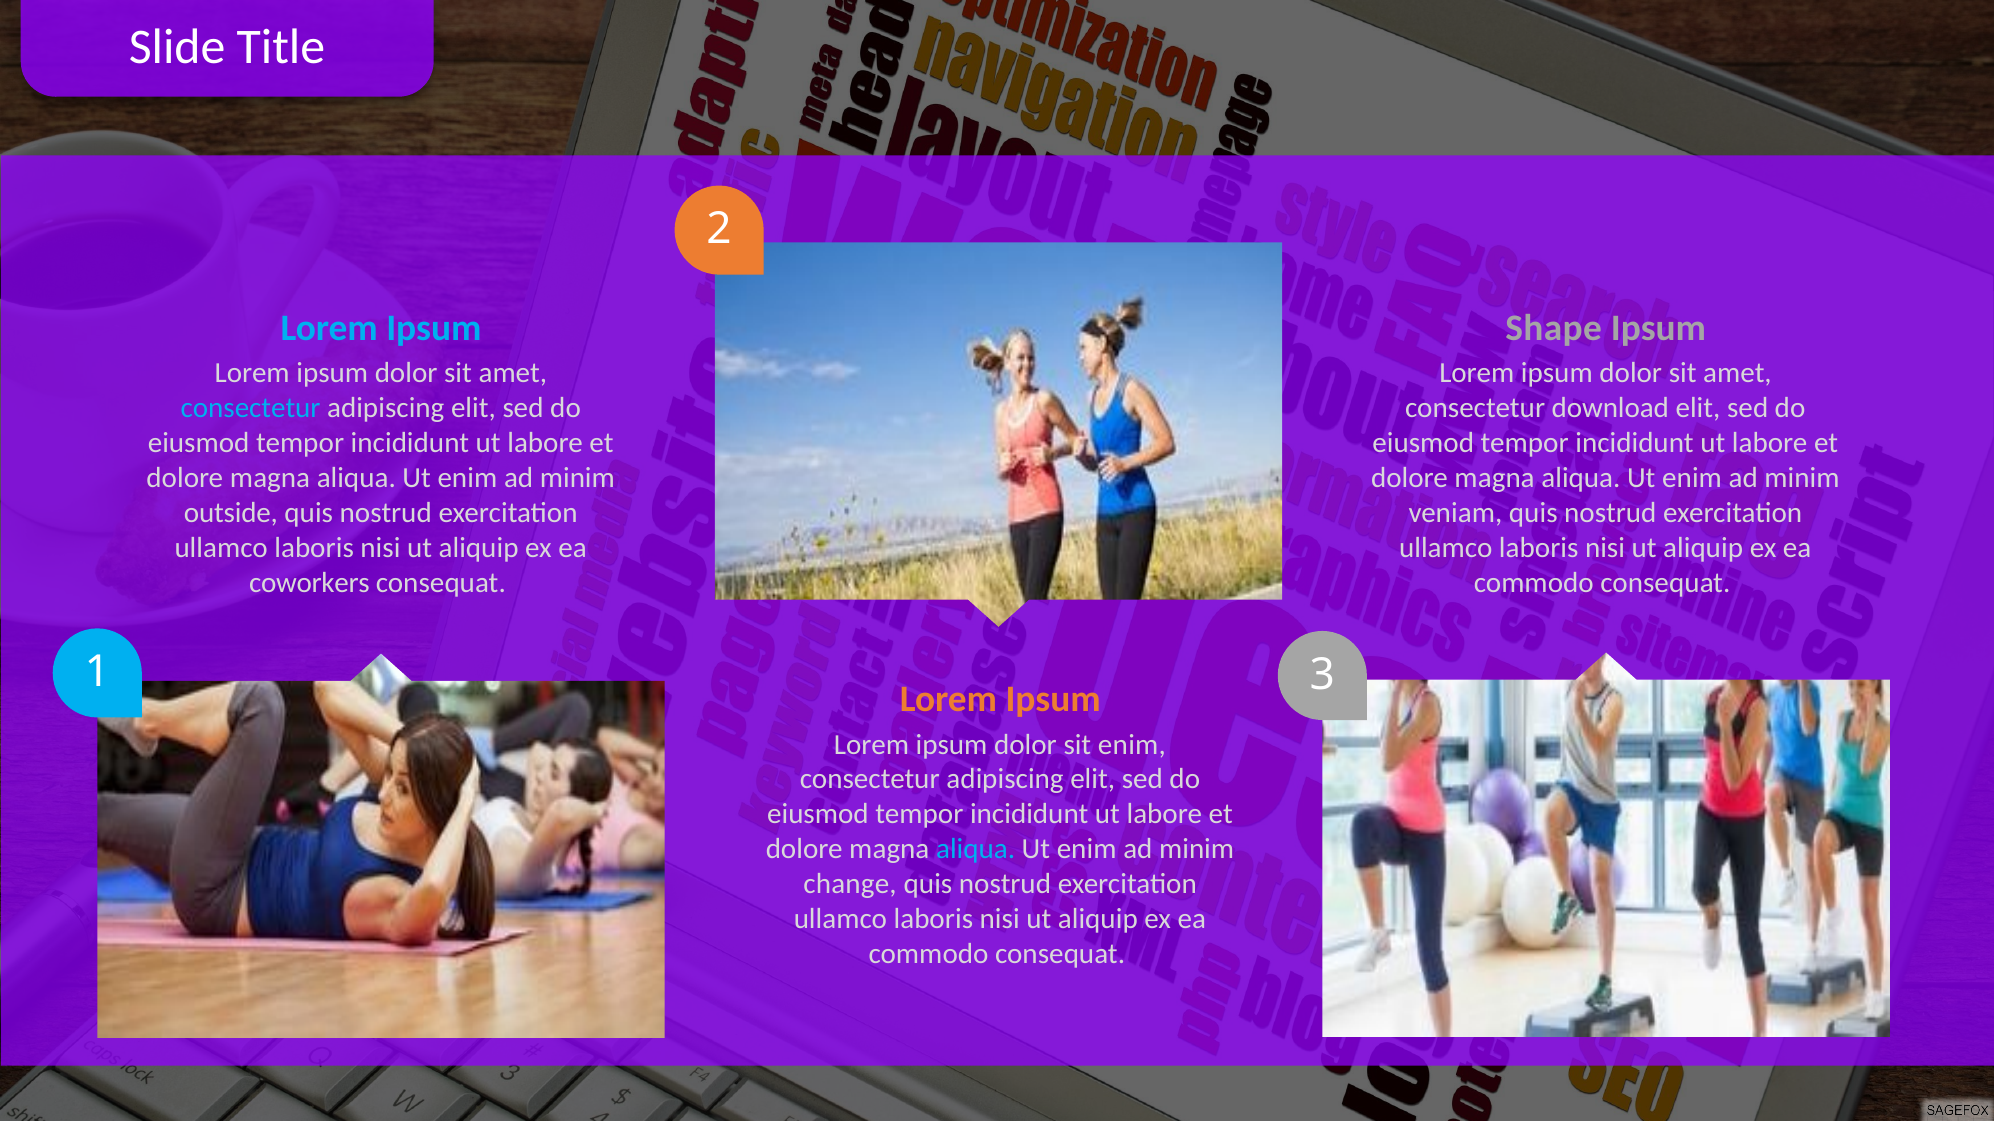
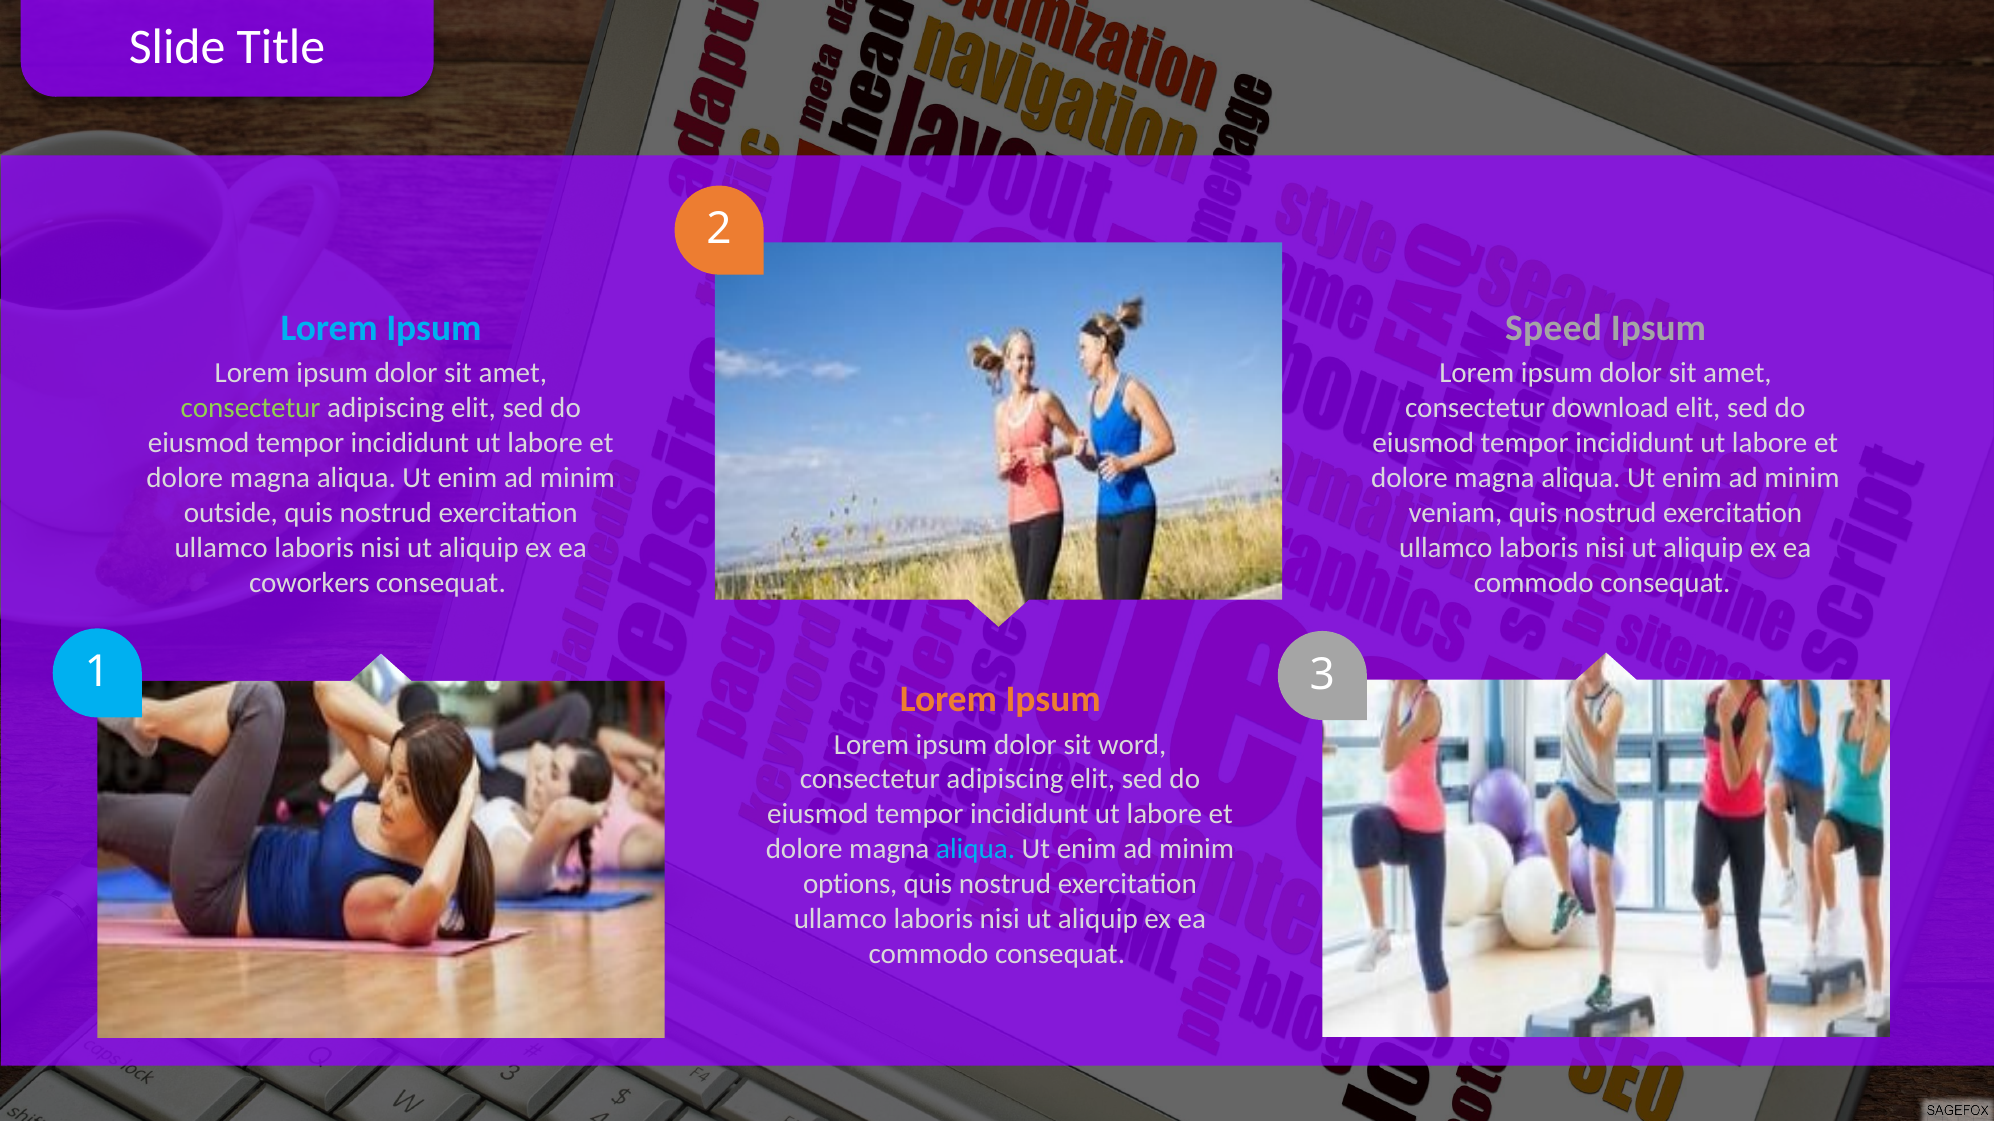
Shape: Shape -> Speed
consectetur at (251, 408) colour: light blue -> light green
sit enim: enim -> word
change: change -> options
